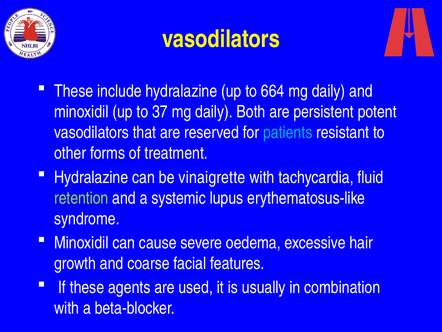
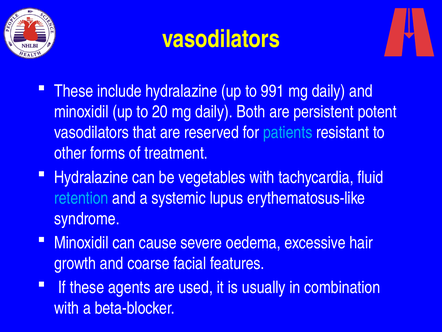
664: 664 -> 991
37: 37 -> 20
vinaigrette: vinaigrette -> vegetables
retention colour: light green -> light blue
